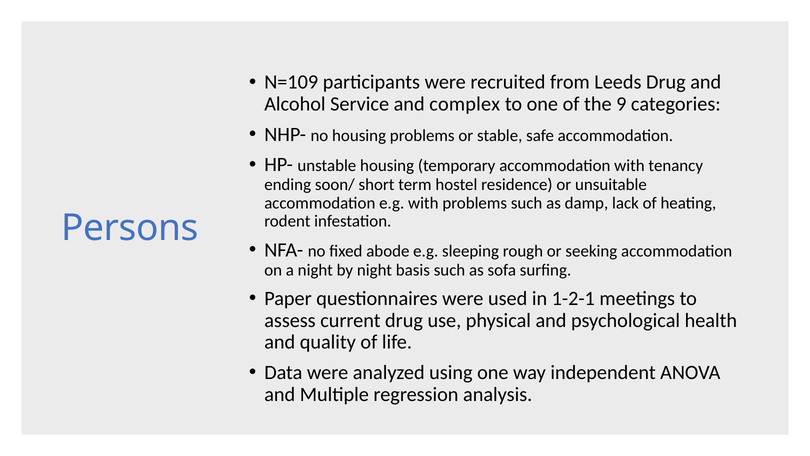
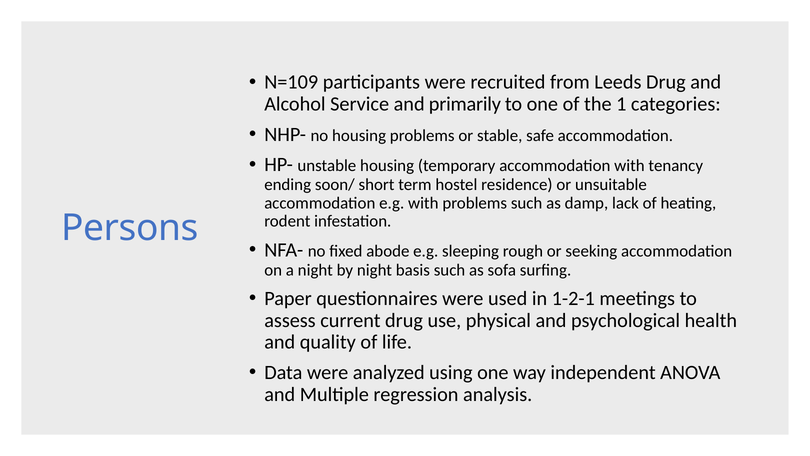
complex: complex -> primarily
9: 9 -> 1
